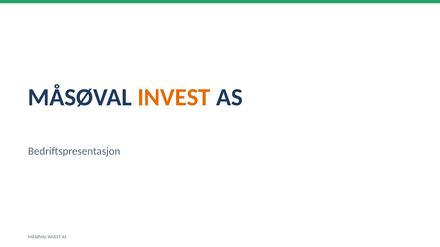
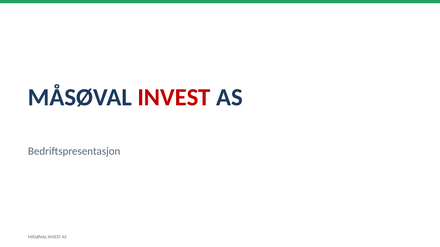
INVEST at (174, 98) colour: orange -> red
